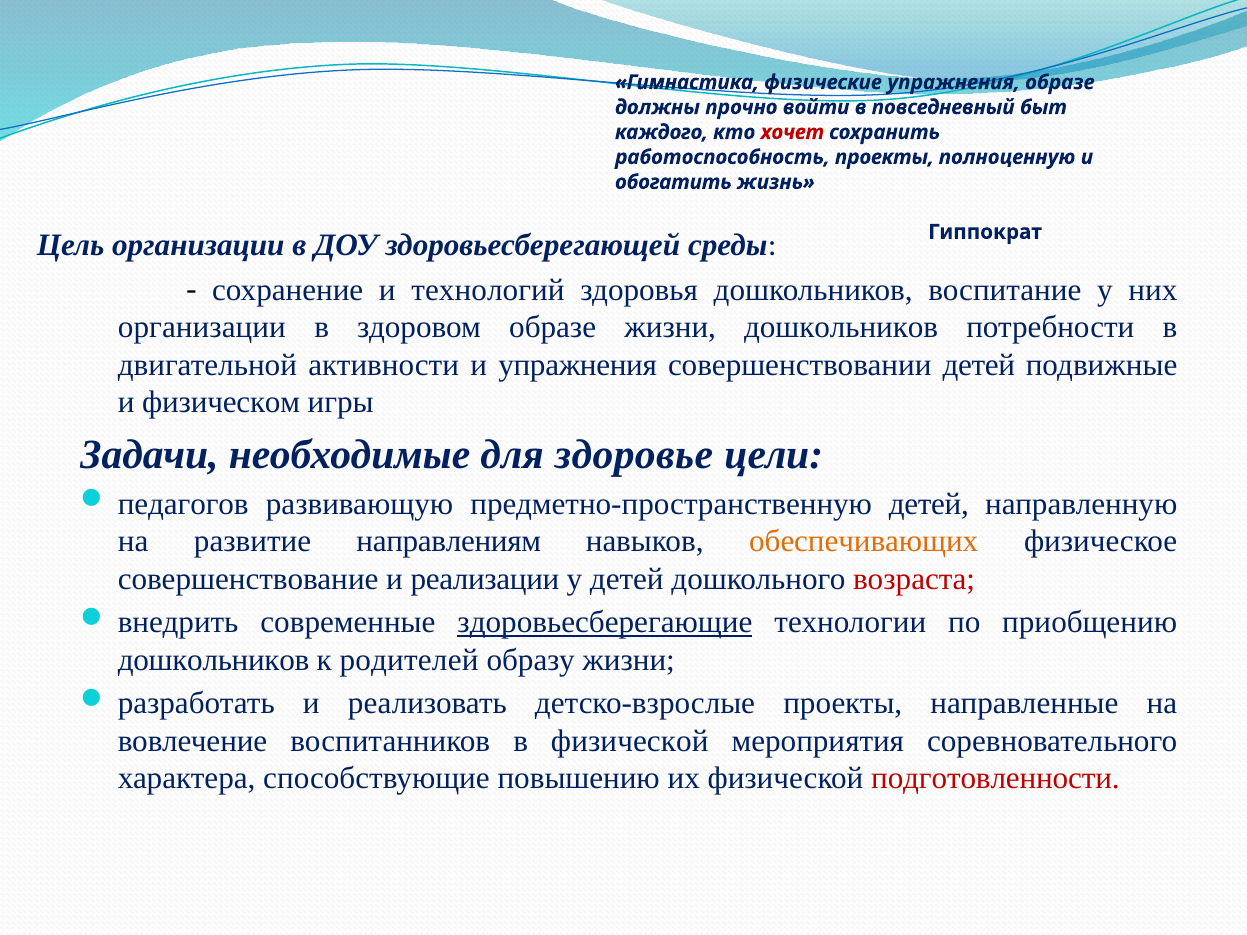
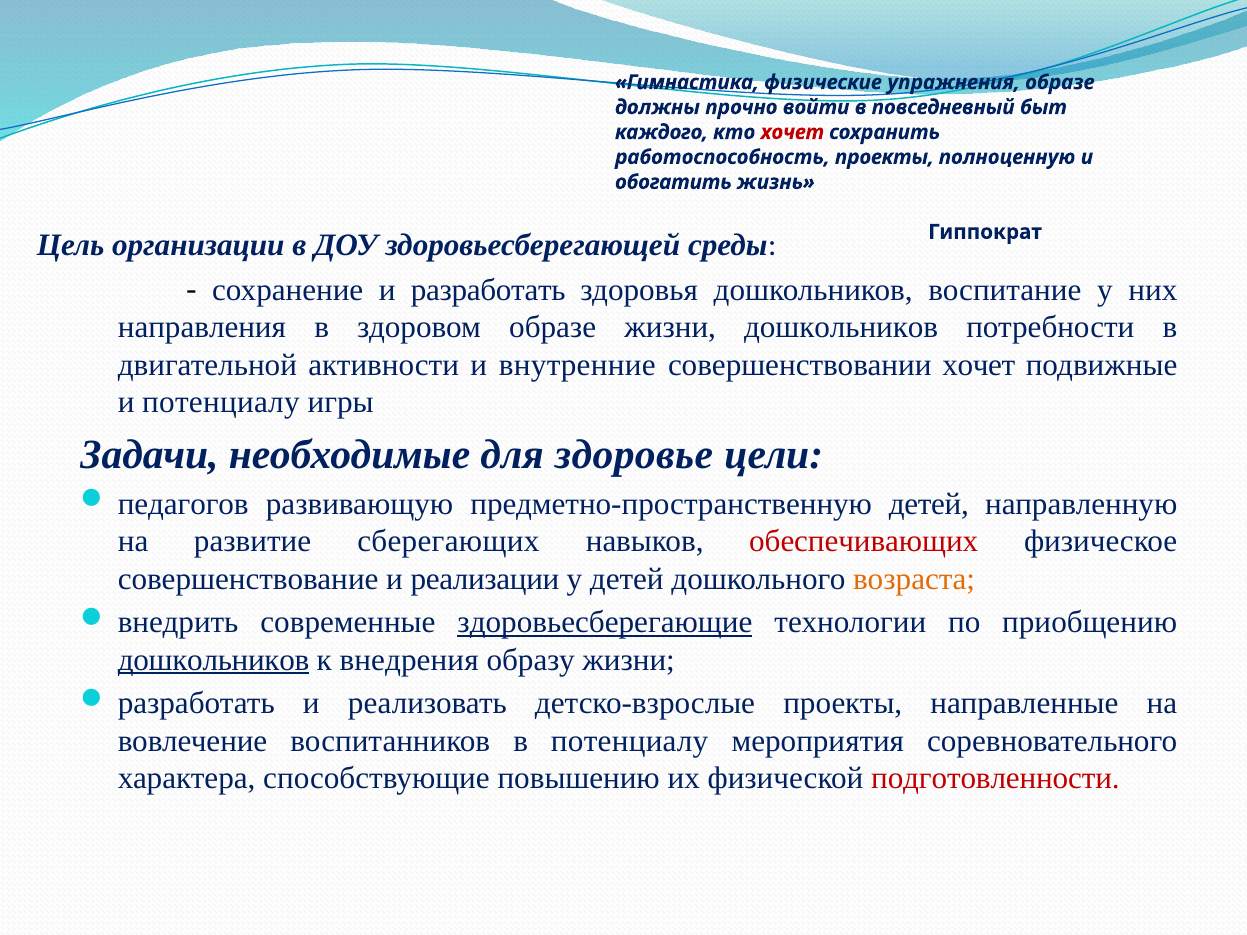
и технологий: технологий -> разработать
организации at (202, 327): организации -> направления
и упражнения: упражнения -> внутренние
совершенствовании детей: детей -> хочет
и физическом: физическом -> потенциалу
направлениям: направлениям -> сберегающих
обеспечивающих colour: orange -> red
возраста colour: red -> orange
дошкольников at (214, 660) underline: none -> present
родителей: родителей -> внедрения
в физической: физической -> потенциалу
